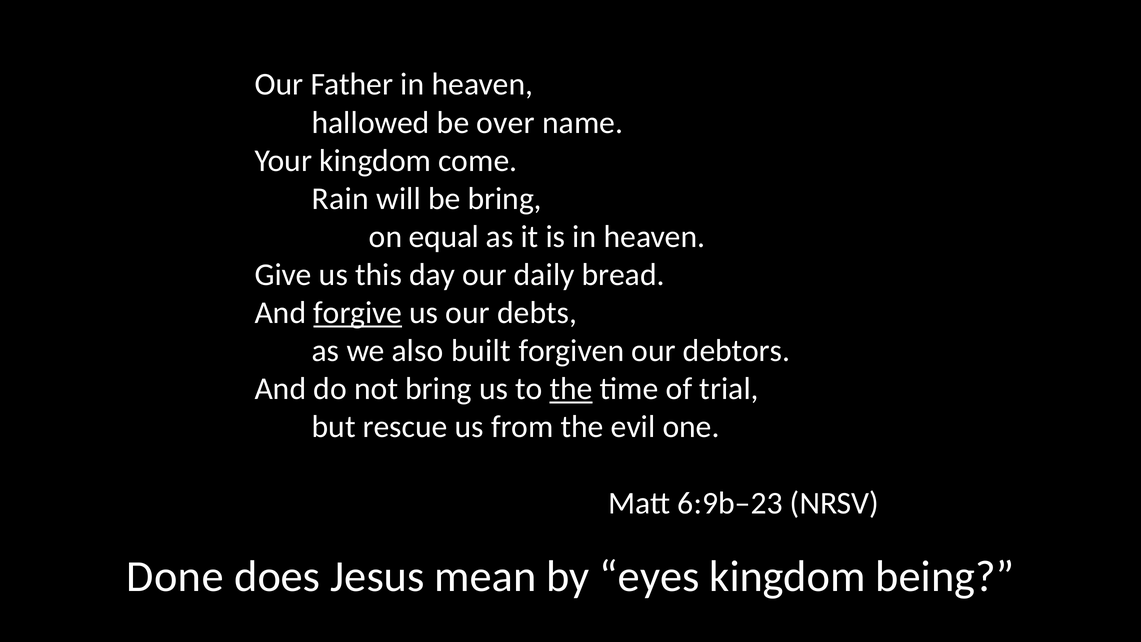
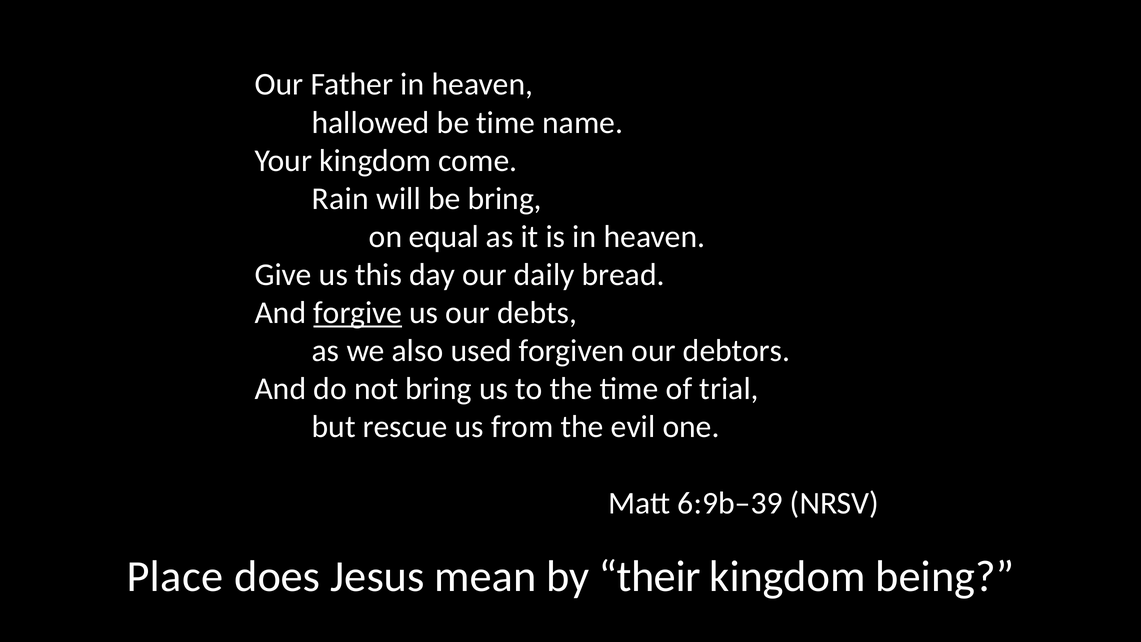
be over: over -> time
built: built -> used
the at (571, 389) underline: present -> none
6:9b–23: 6:9b–23 -> 6:9b–39
Done: Done -> Place
eyes: eyes -> their
